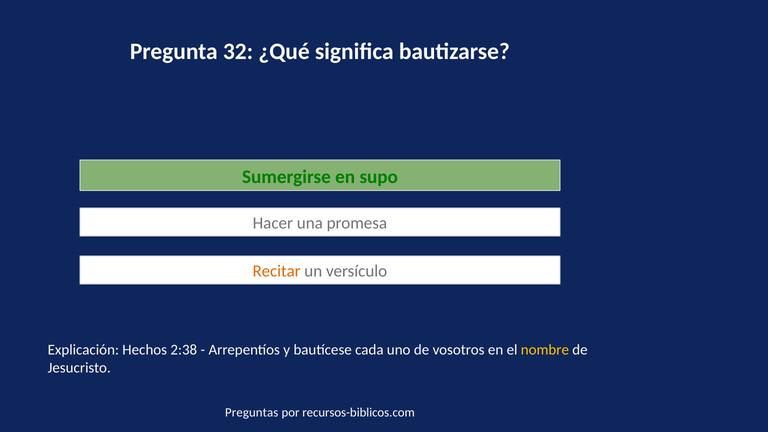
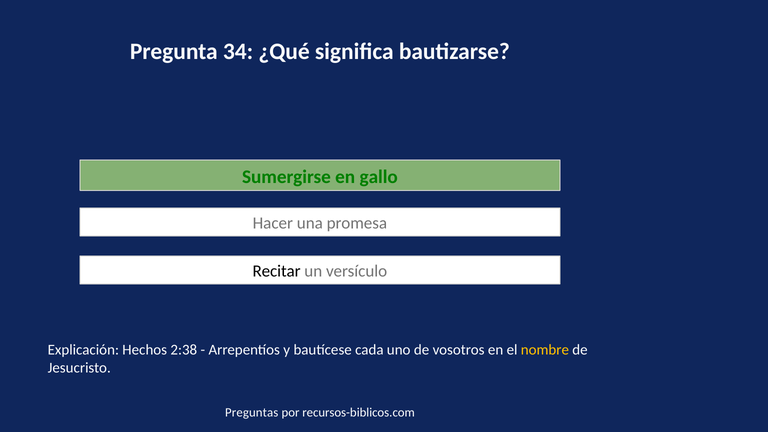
32: 32 -> 34
supo: supo -> gallo
Recitar colour: orange -> black
